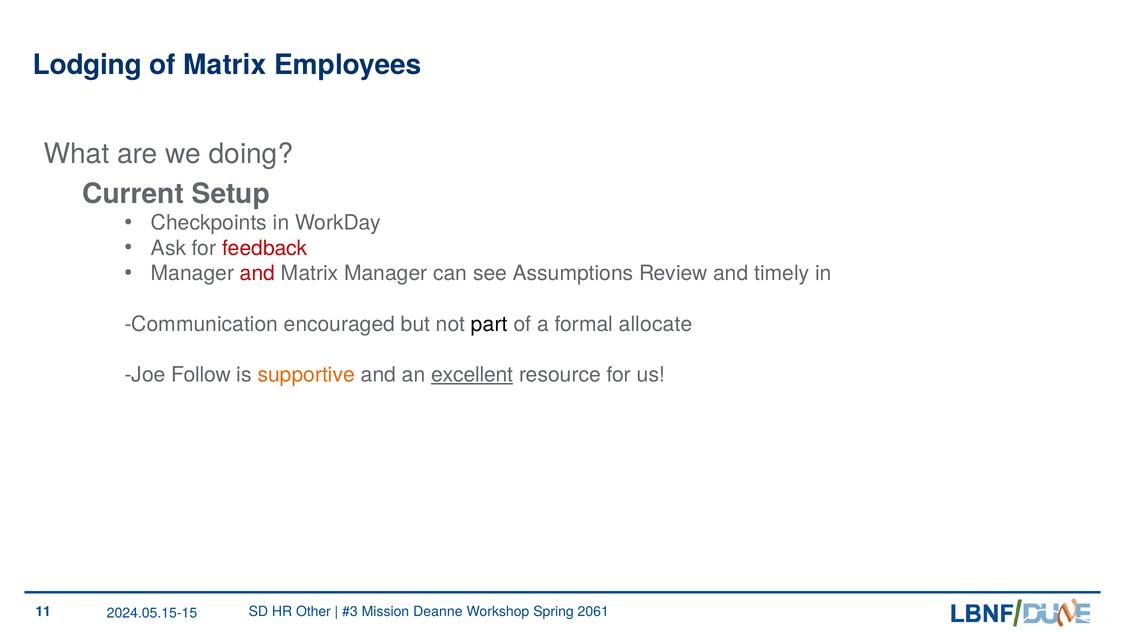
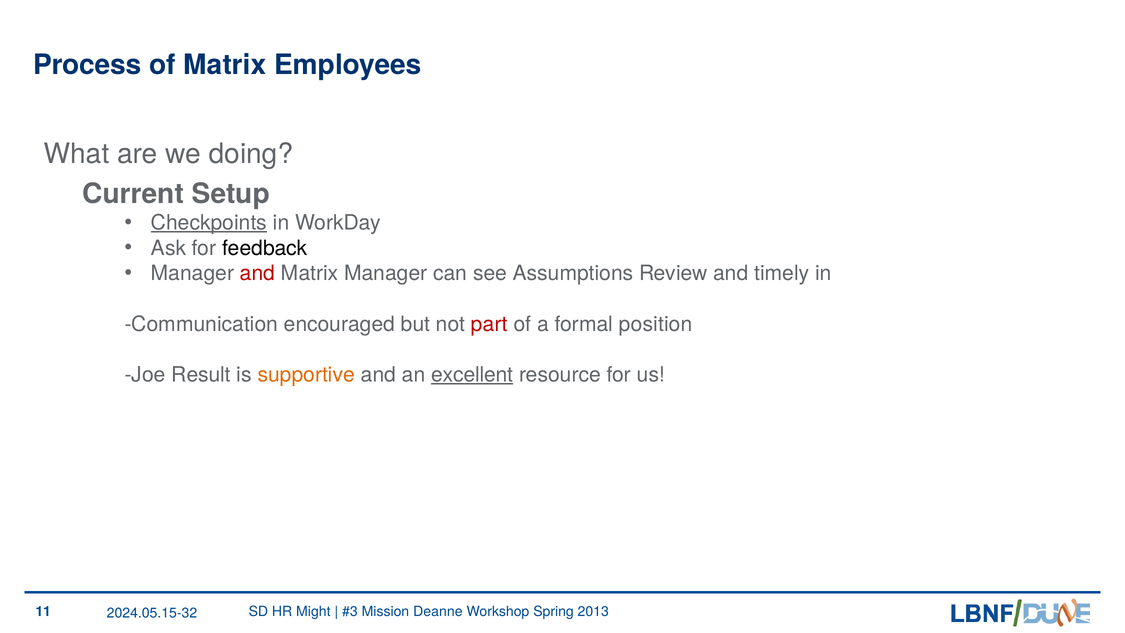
Lodging: Lodging -> Process
Checkpoints underline: none -> present
feedback colour: red -> black
part colour: black -> red
allocate: allocate -> position
Follow: Follow -> Result
Other: Other -> Might
2061: 2061 -> 2013
2024.05.15-15: 2024.05.15-15 -> 2024.05.15-32
